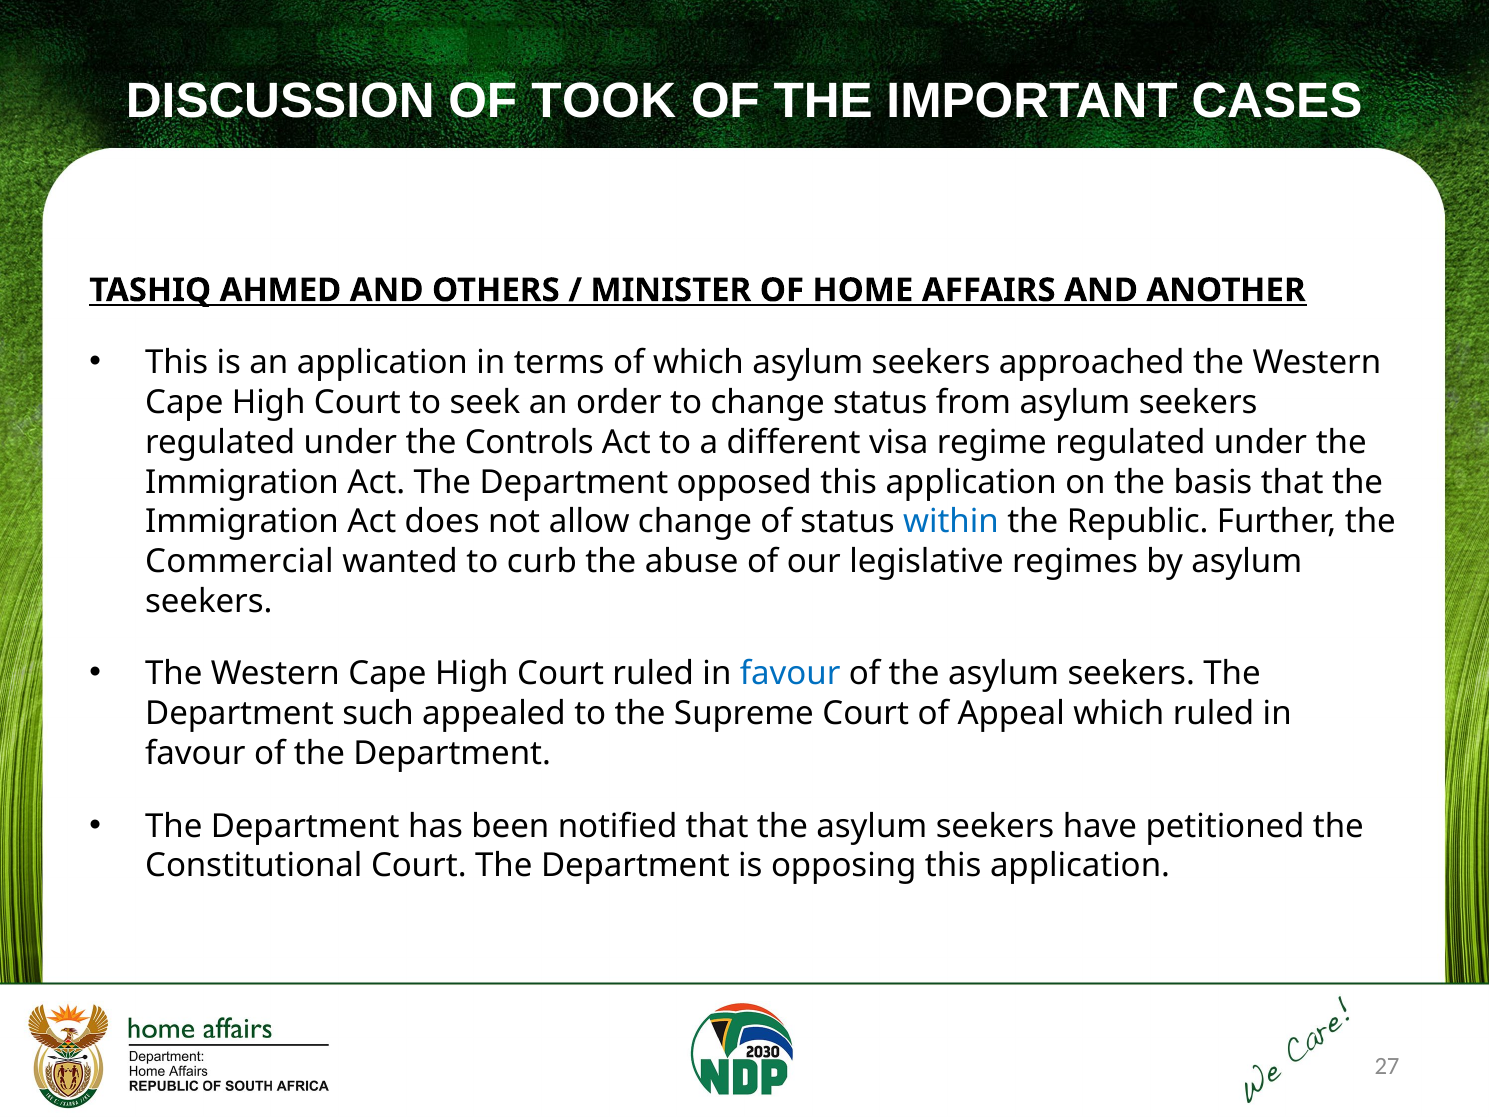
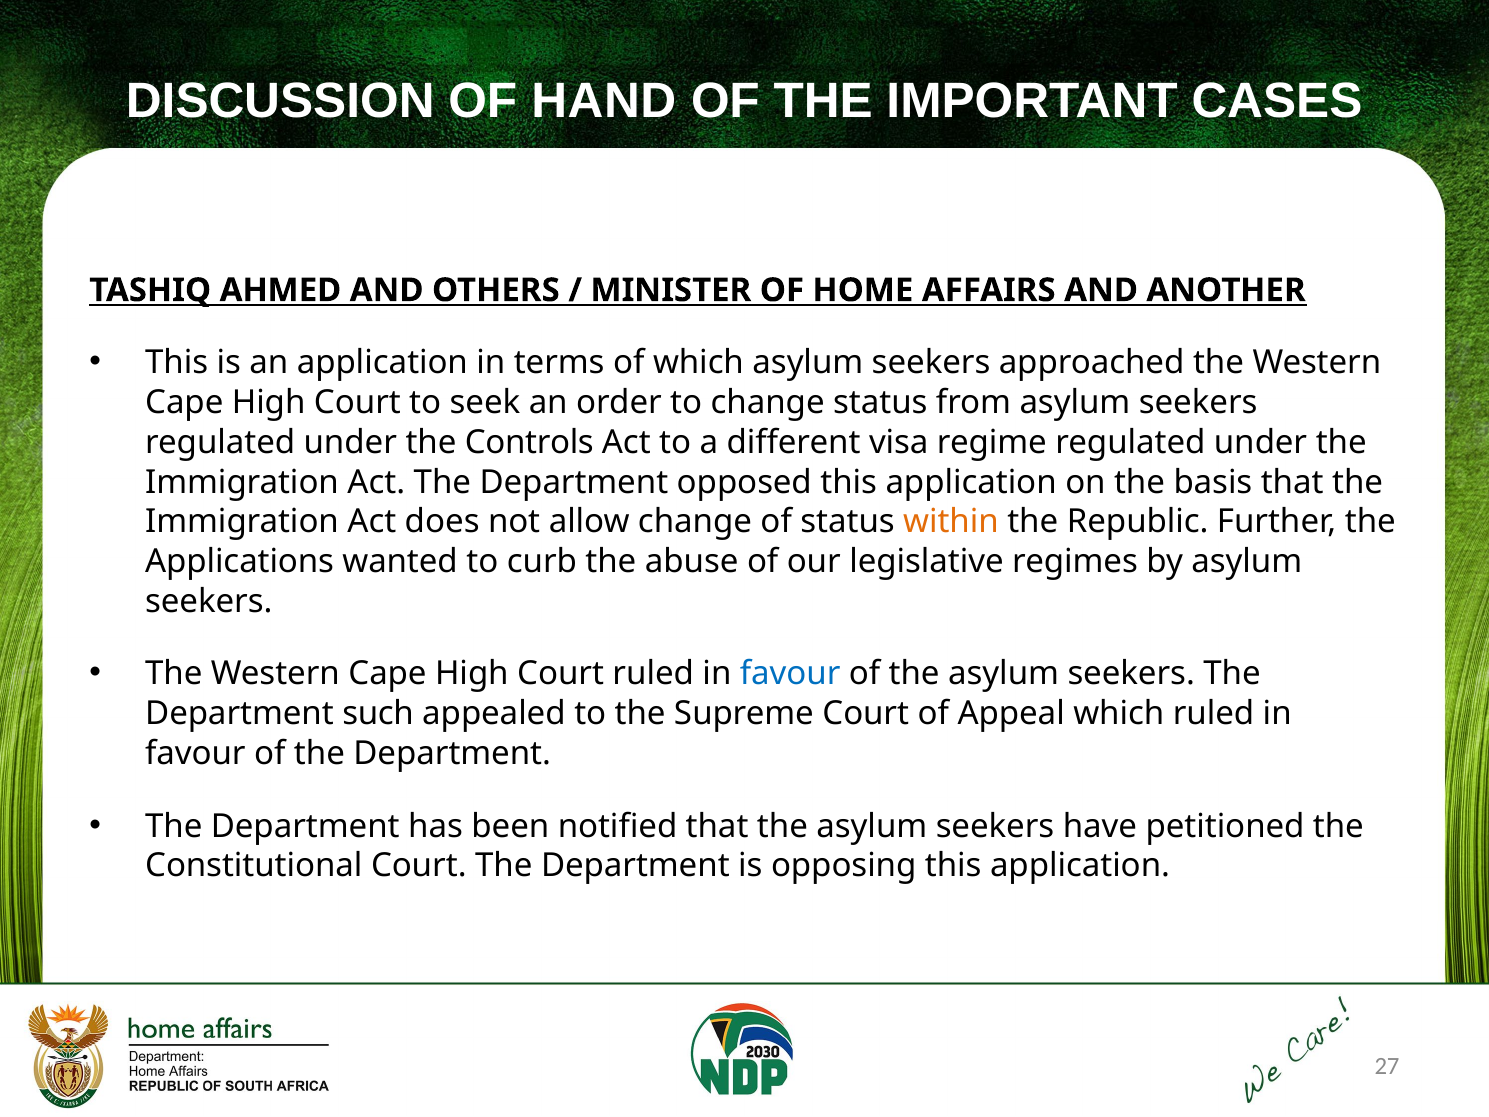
TOOK: TOOK -> HAND
within colour: blue -> orange
Commercial: Commercial -> Applications
